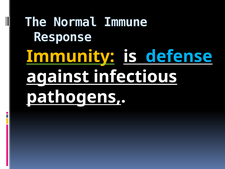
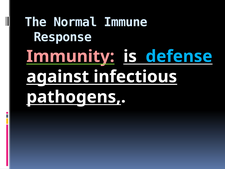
Immunity colour: yellow -> pink
